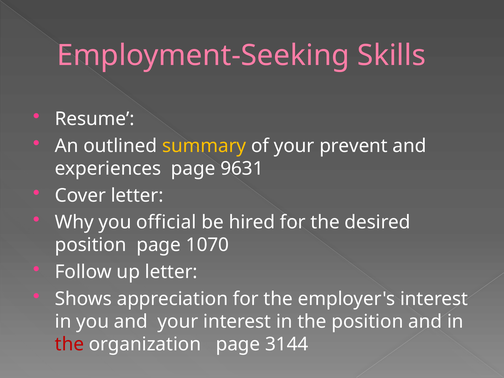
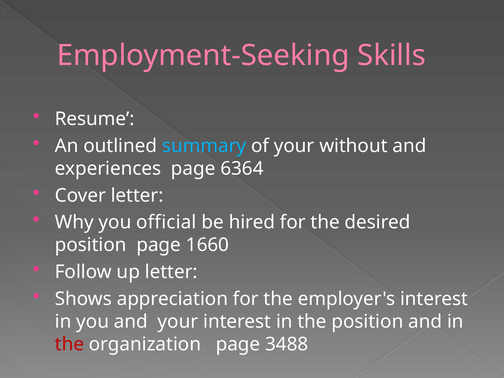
summary colour: yellow -> light blue
prevent: prevent -> without
9631: 9631 -> 6364
1070: 1070 -> 1660
3144: 3144 -> 3488
